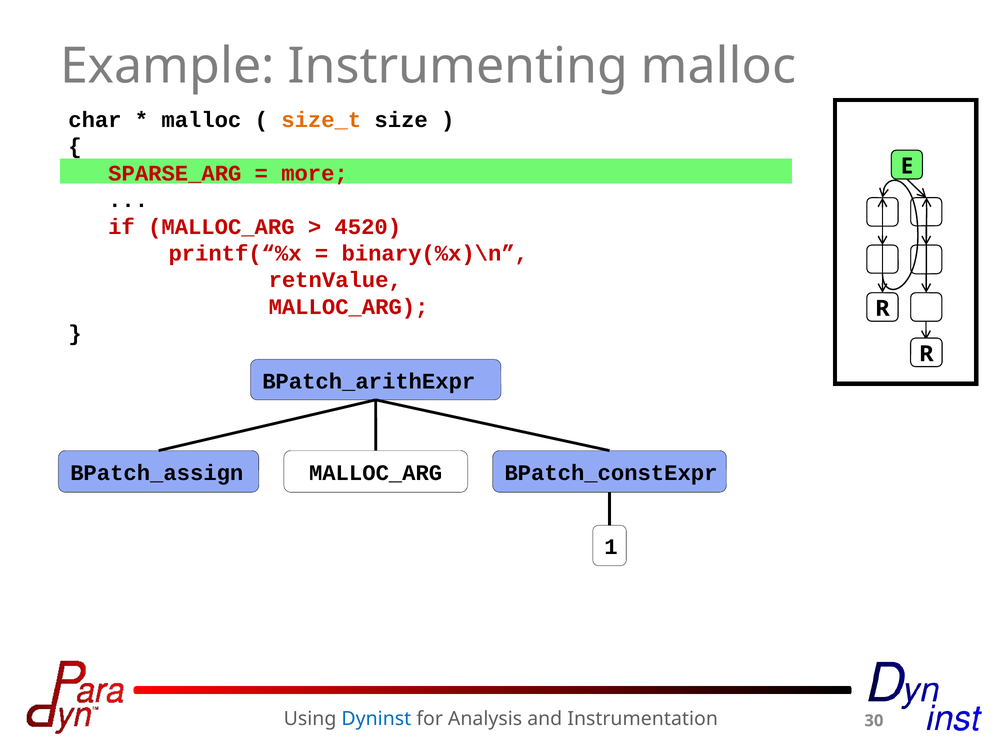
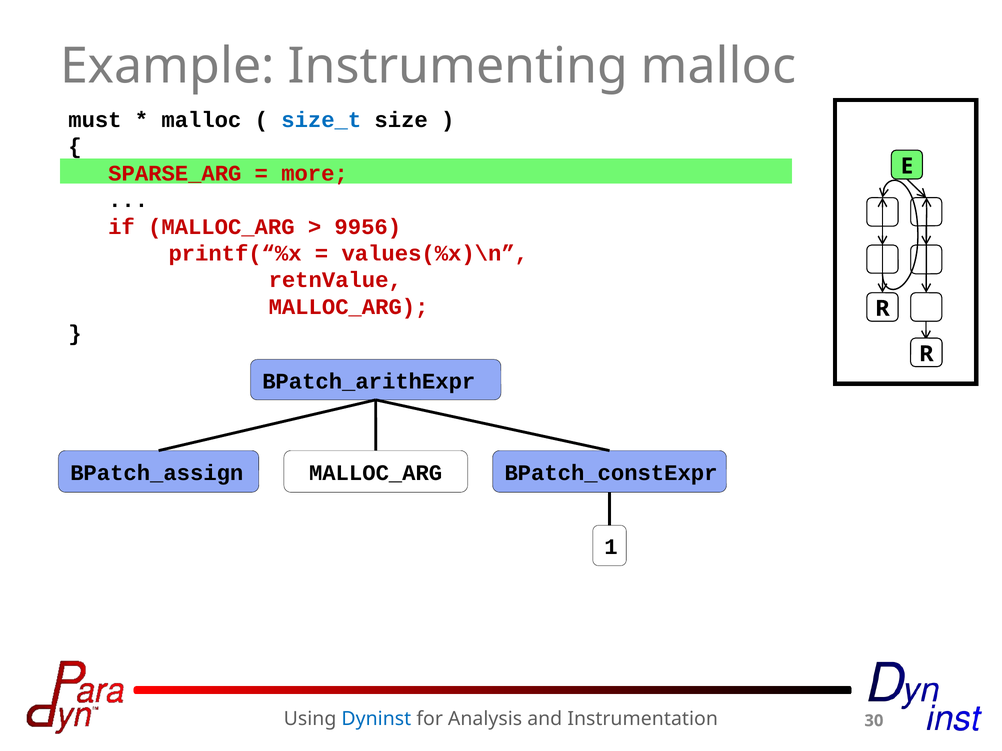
char: char -> must
size_t colour: orange -> blue
4520: 4520 -> 9956
binary(%x)\n: binary(%x)\n -> values(%x)\n
